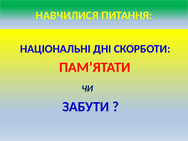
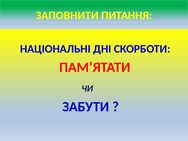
НАВЧИЛИСЯ: НАВЧИЛИСЯ -> ЗАПОВНИТИ
